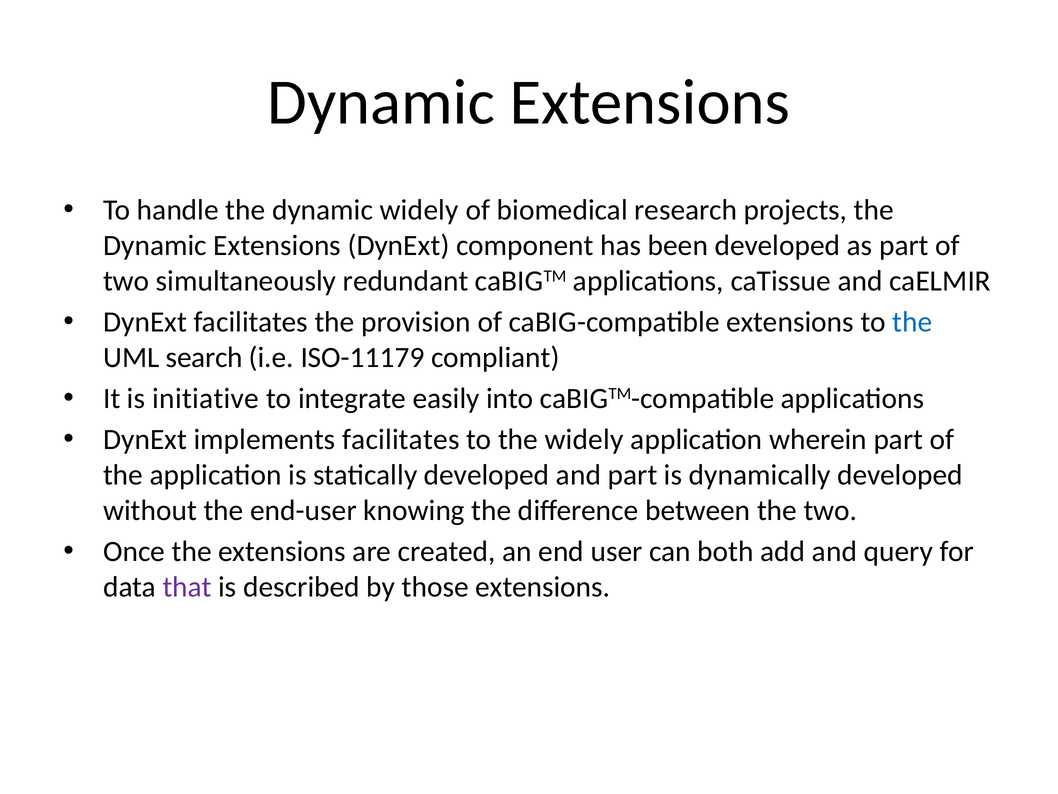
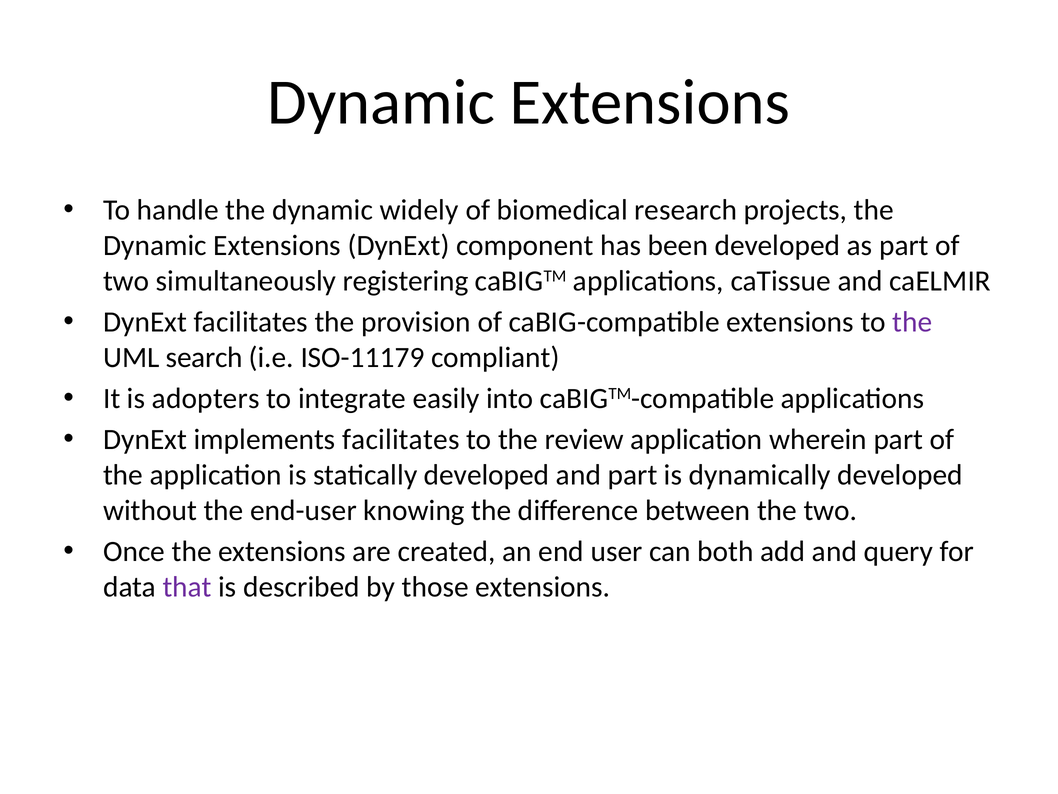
redundant: redundant -> registering
the at (912, 322) colour: blue -> purple
initiative: initiative -> adopters
the widely: widely -> review
